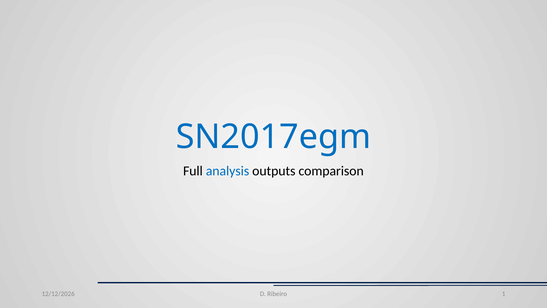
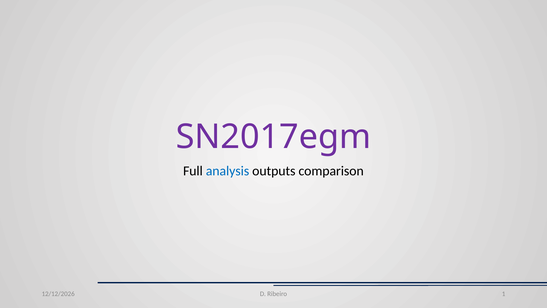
SN2017egm colour: blue -> purple
